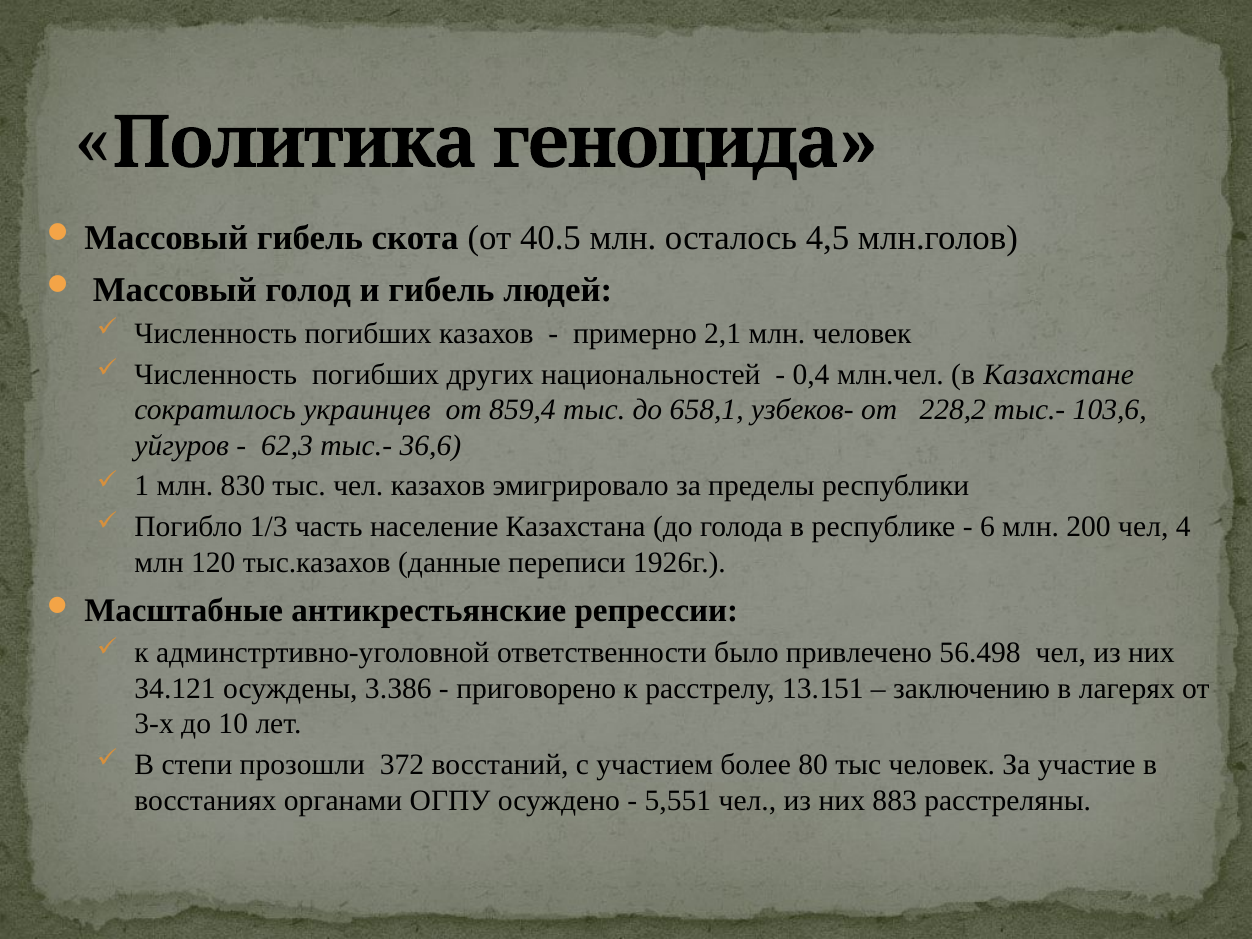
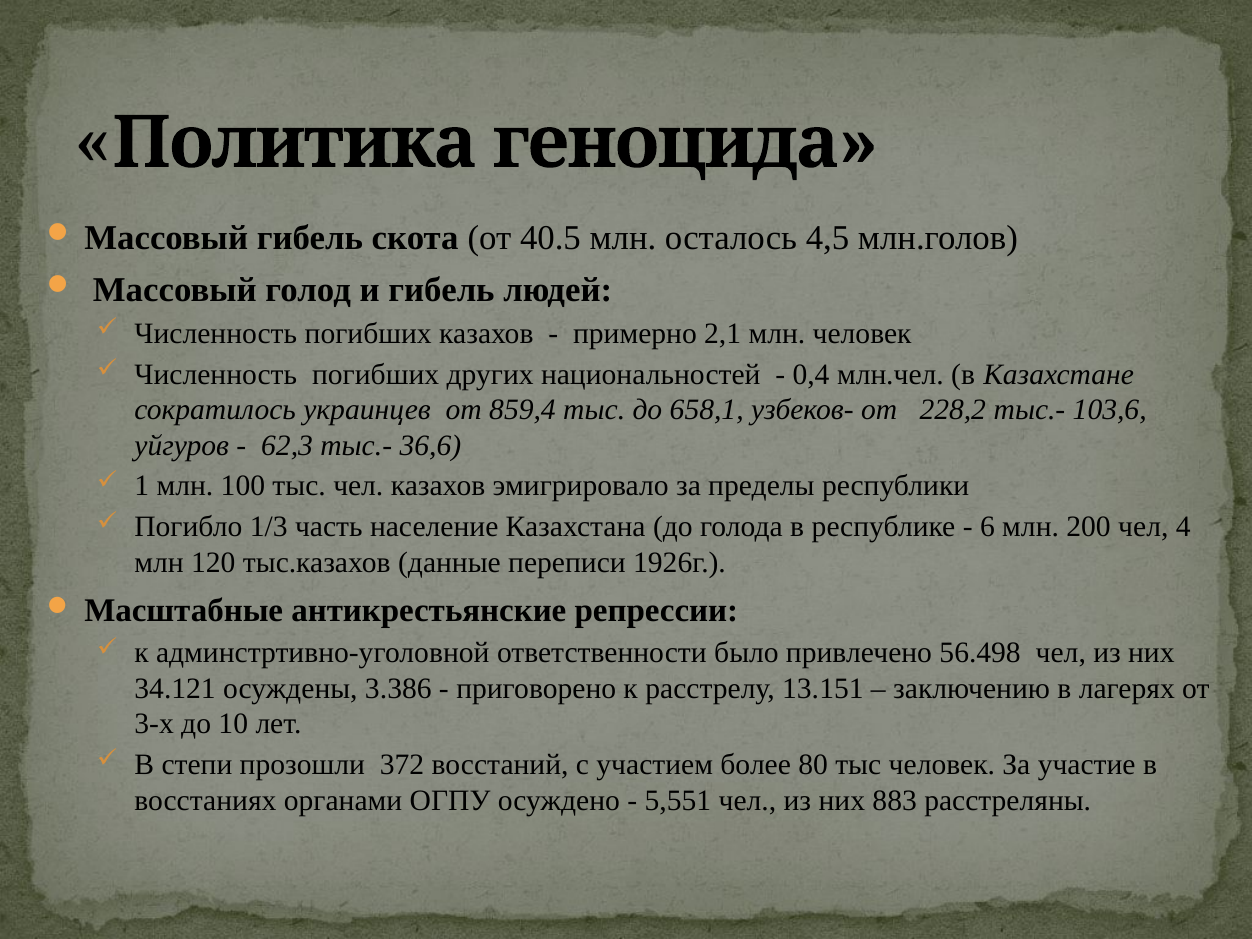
830: 830 -> 100
